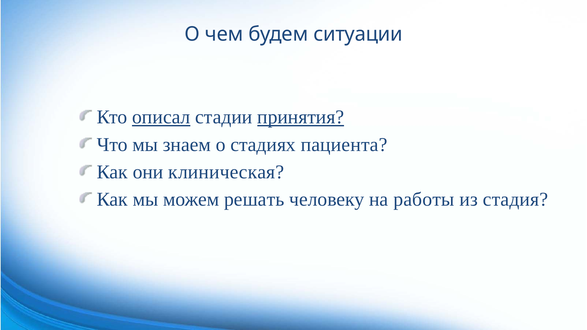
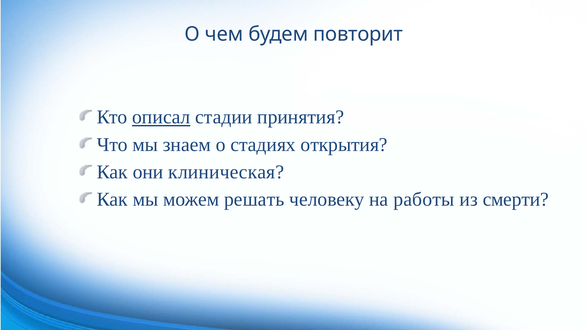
ситуации: ситуации -> повторит
принятия underline: present -> none
пациента: пациента -> открытия
стадия: стадия -> смерти
